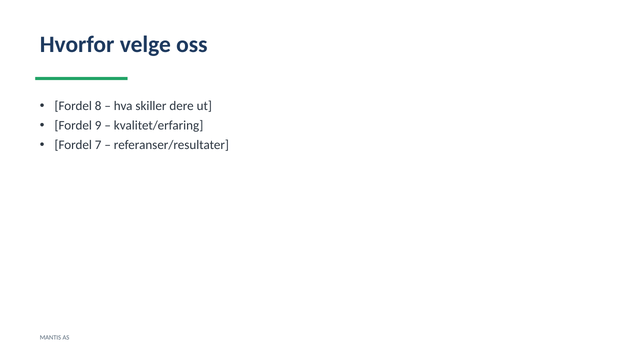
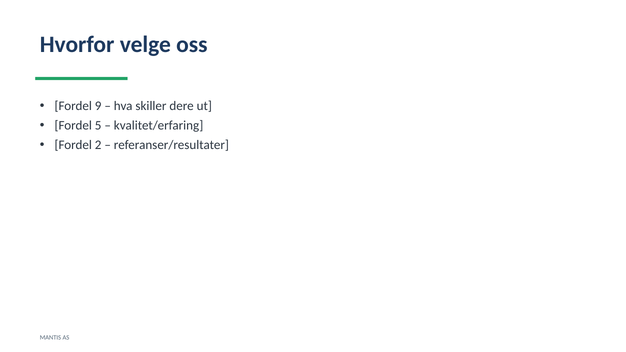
8: 8 -> 9
9: 9 -> 5
7: 7 -> 2
